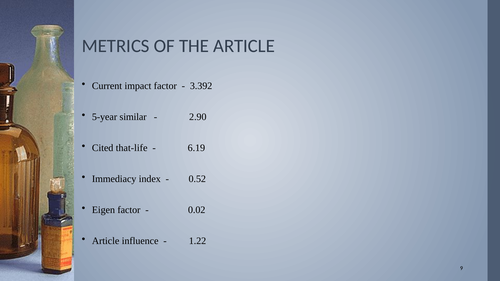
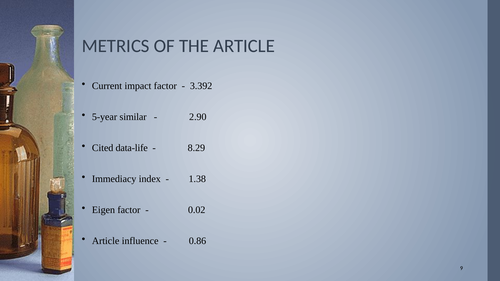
that-life: that-life -> data-life
6.19: 6.19 -> 8.29
0.52: 0.52 -> 1.38
1.22: 1.22 -> 0.86
